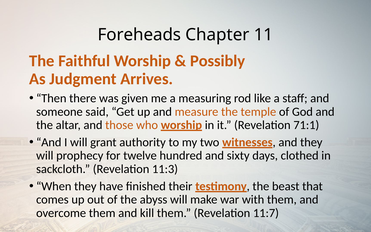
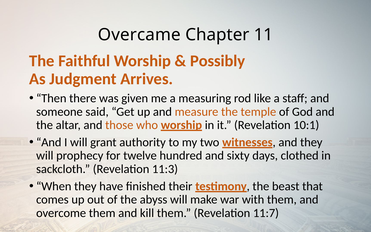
Foreheads: Foreheads -> Overcame
71:1: 71:1 -> 10:1
